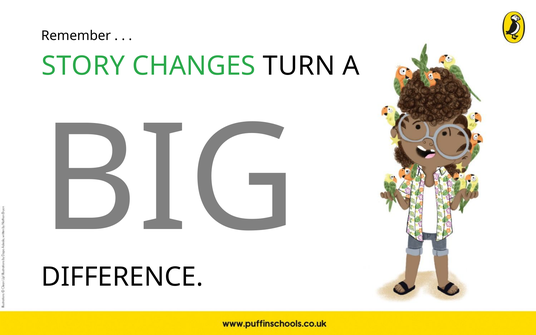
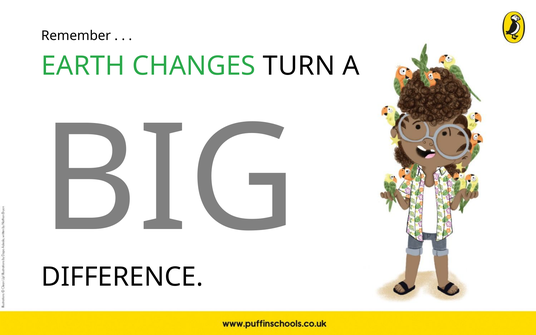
STORY: STORY -> EARTH
